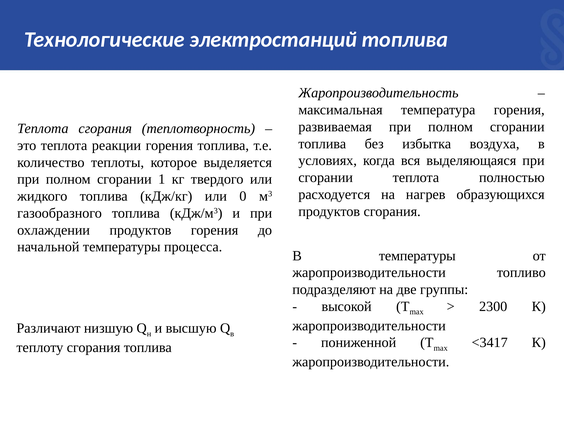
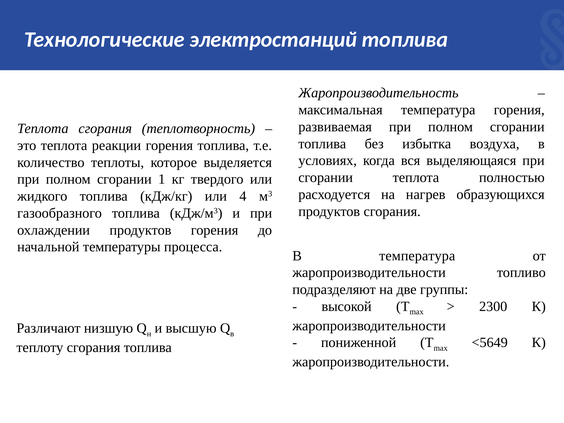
0: 0 -> 4
В температуры: температуры -> температура
<3417: <3417 -> <5649
